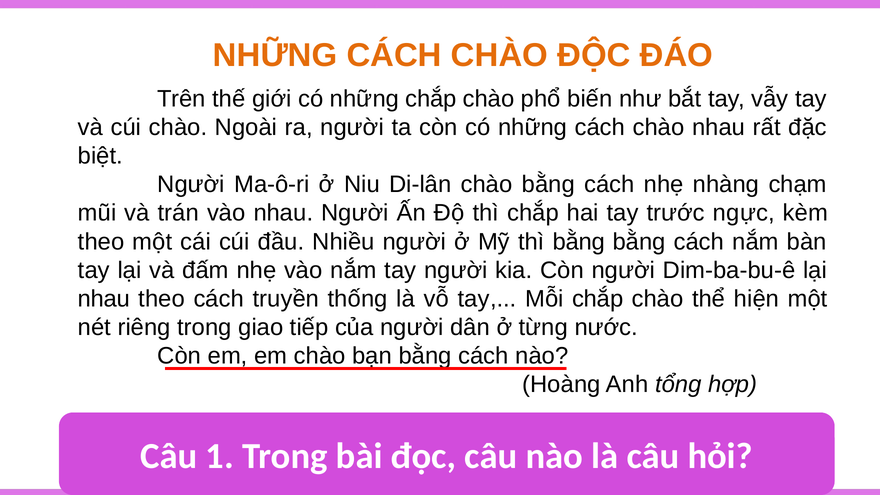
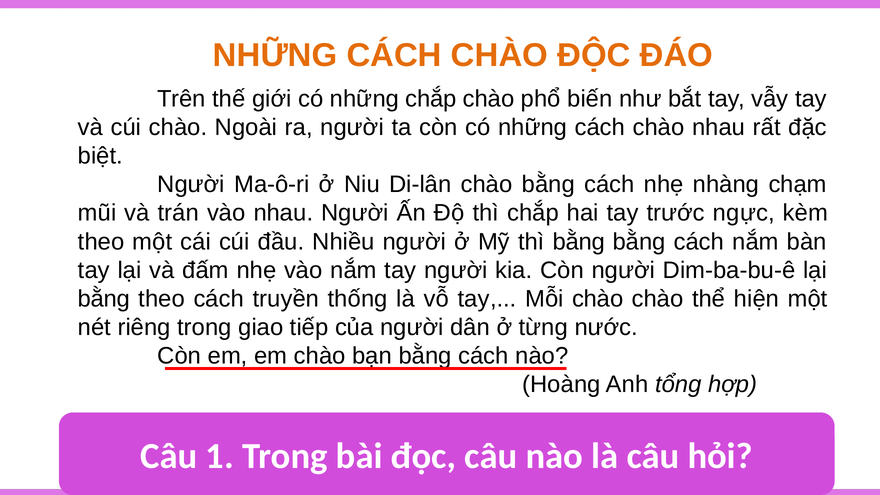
nhau at (104, 299): nhau -> bằng
Mỗi chắp: chắp -> chào
